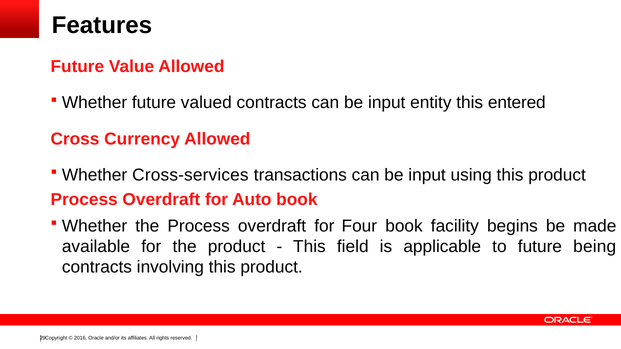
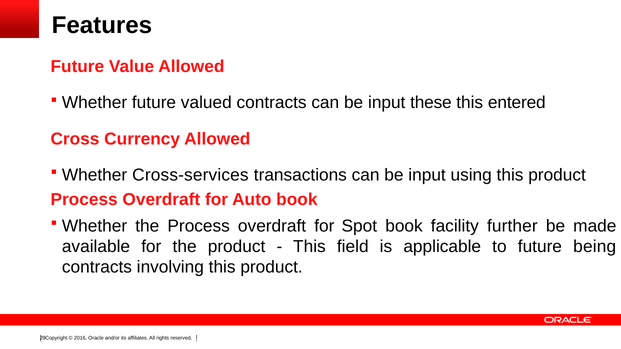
entity: entity -> these
Four: Four -> Spot
begins: begins -> further
